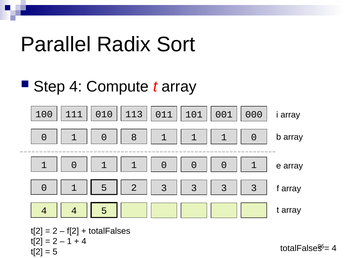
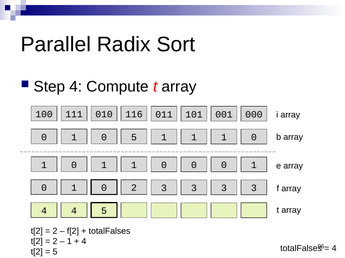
113: 113 -> 116
0 8: 8 -> 5
5 at (104, 188): 5 -> 0
